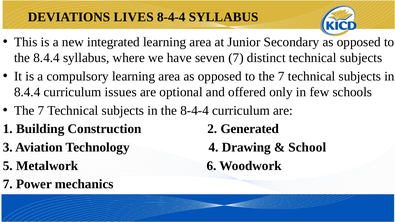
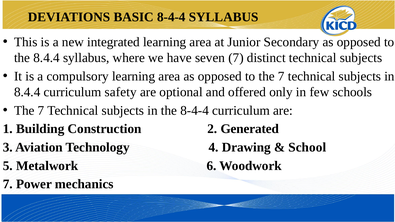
LIVES: LIVES -> BASIC
issues: issues -> safety
